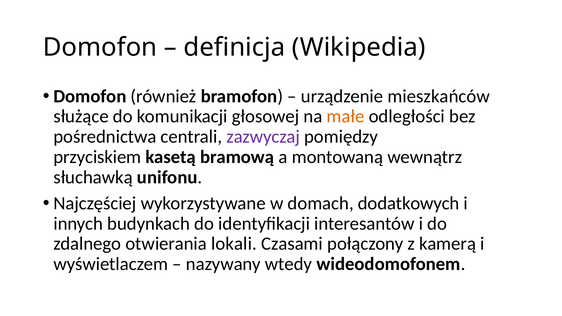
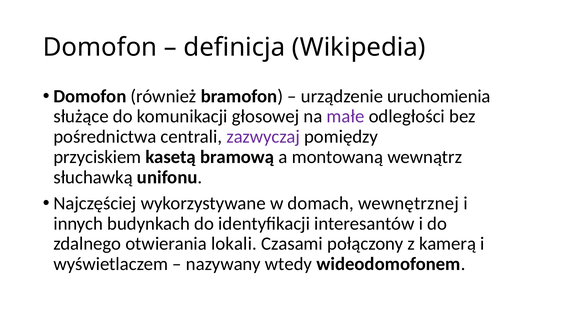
mieszkańców: mieszkańców -> uruchomienia
małe colour: orange -> purple
dodatkowych: dodatkowych -> wewnętrznej
